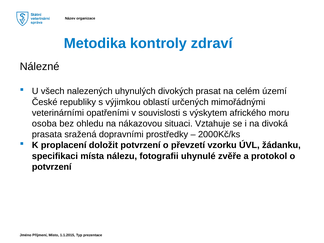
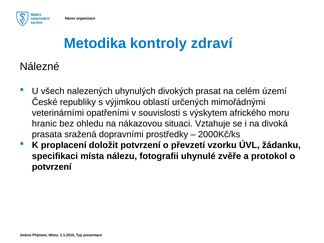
osoba: osoba -> hranic
